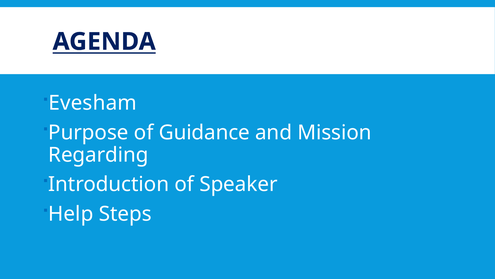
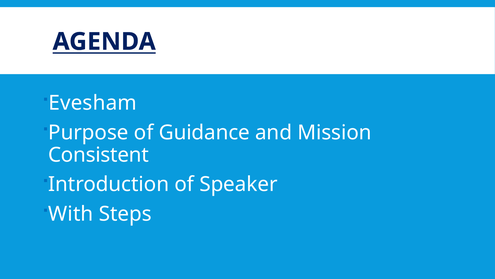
Regarding: Regarding -> Consistent
Help: Help -> With
